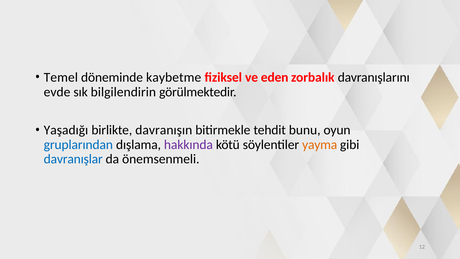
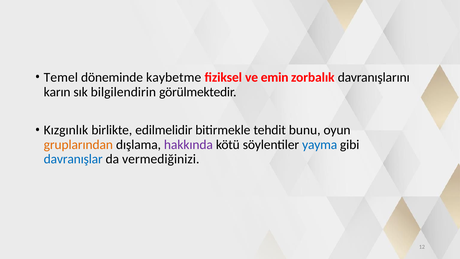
eden: eden -> emin
evde: evde -> karın
Yaşadığı: Yaşadığı -> Kızgınlık
davranışın: davranışın -> edilmelidir
gruplarından colour: blue -> orange
yayma colour: orange -> blue
önemsenmeli: önemsenmeli -> vermediğinizi
